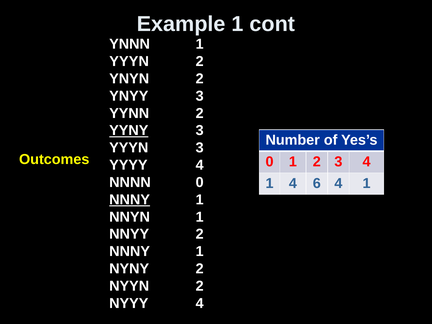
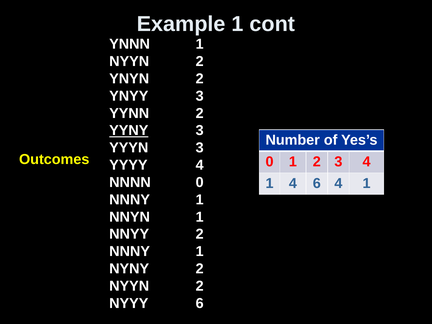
YYYN at (129, 61): YYYN -> NYYN
NNNY at (130, 200) underline: present -> none
NYYY 4: 4 -> 6
